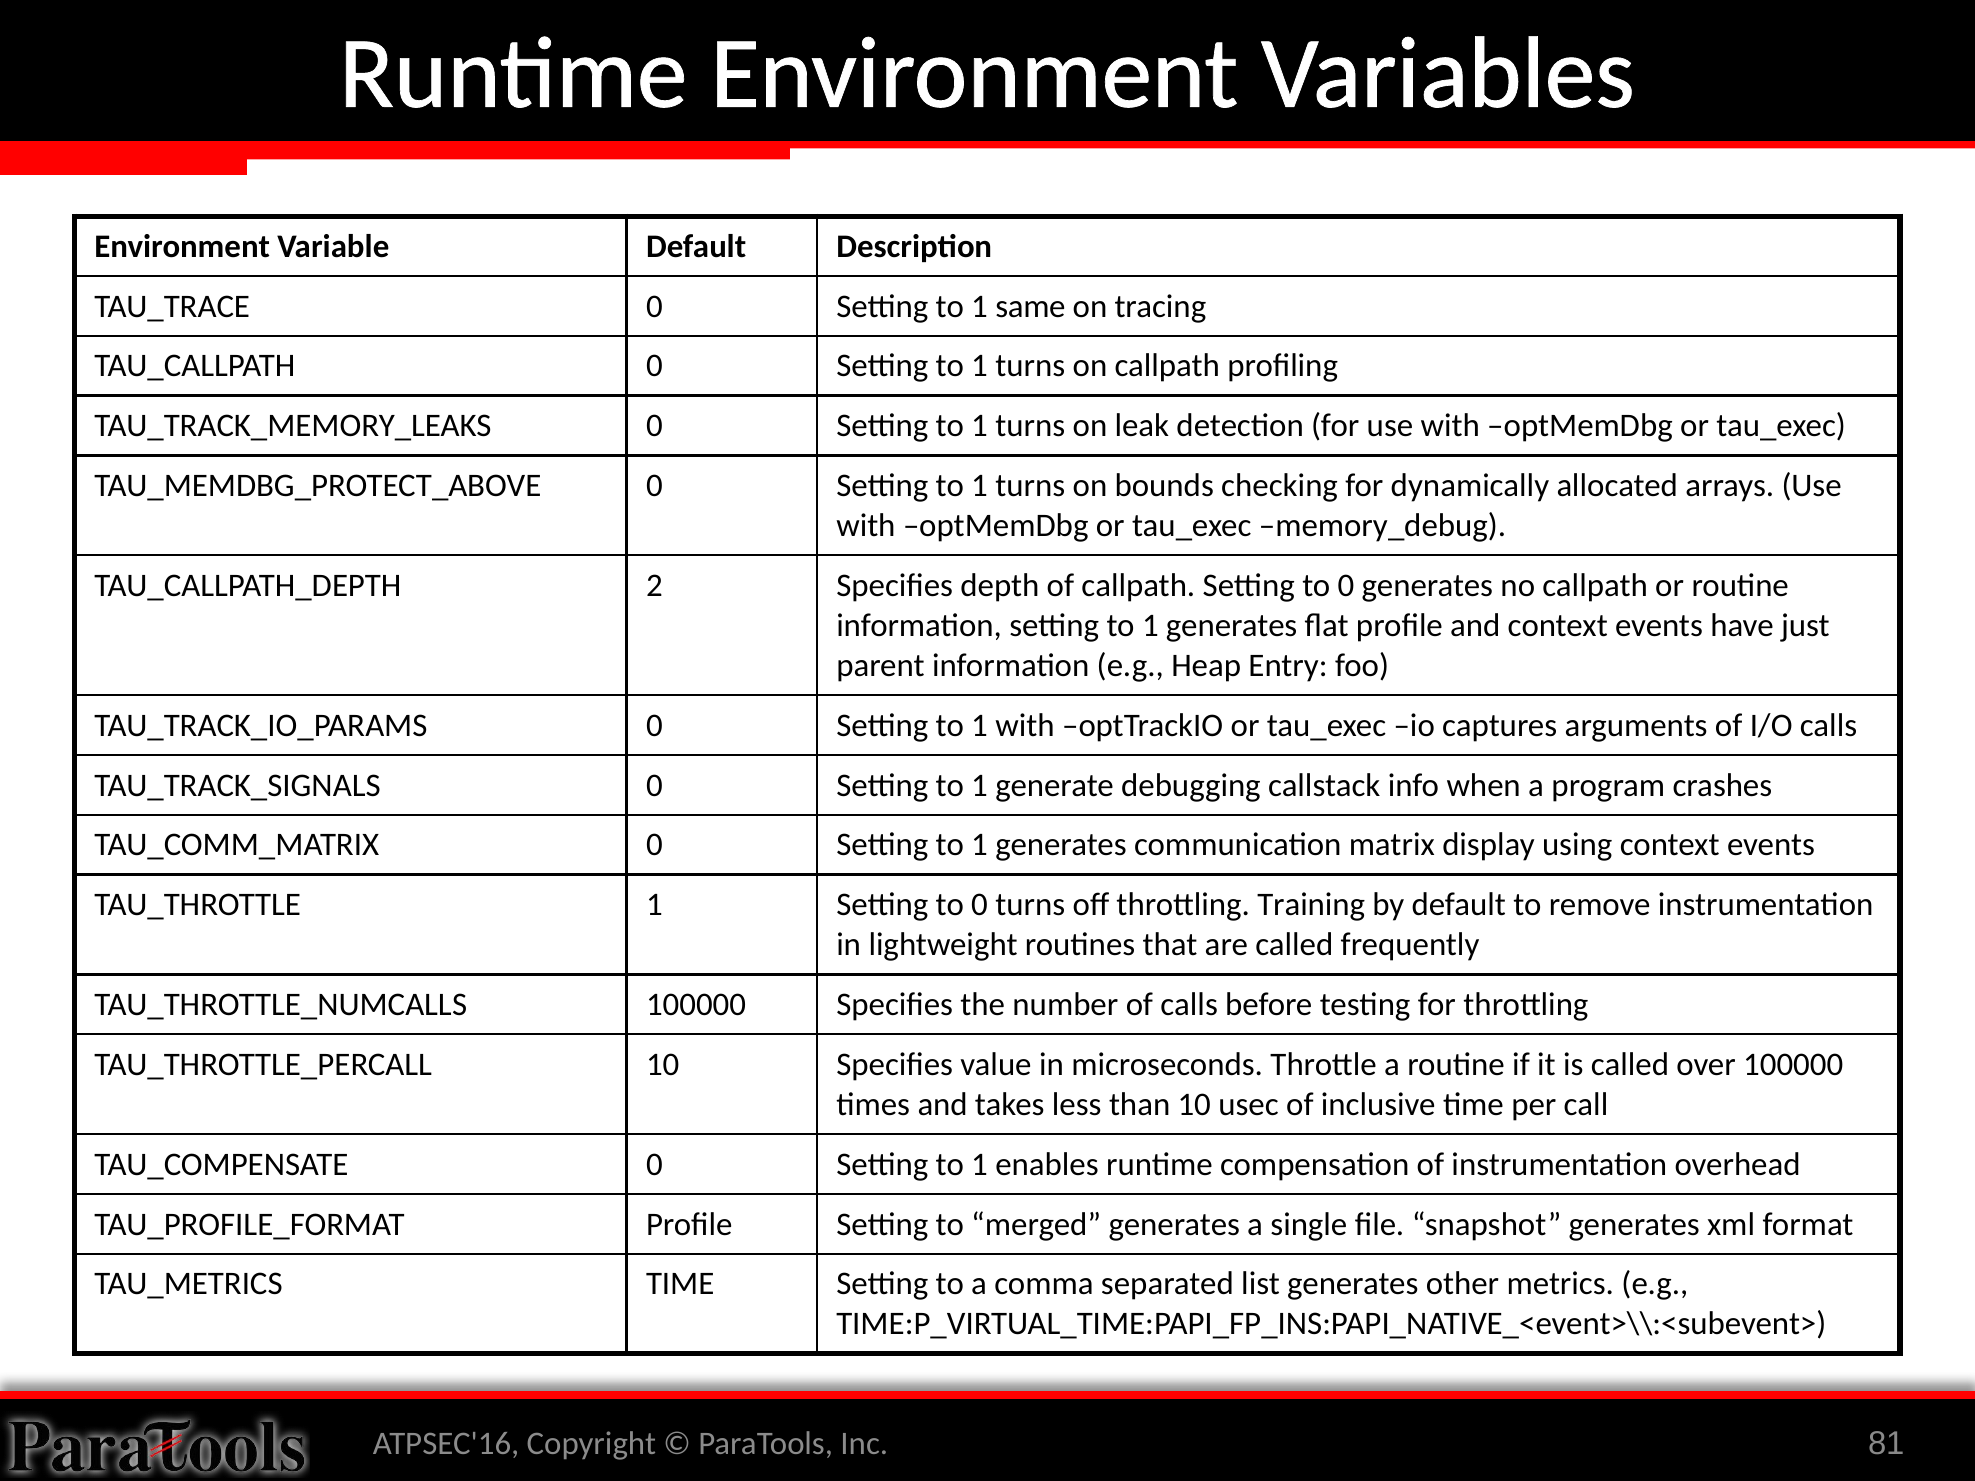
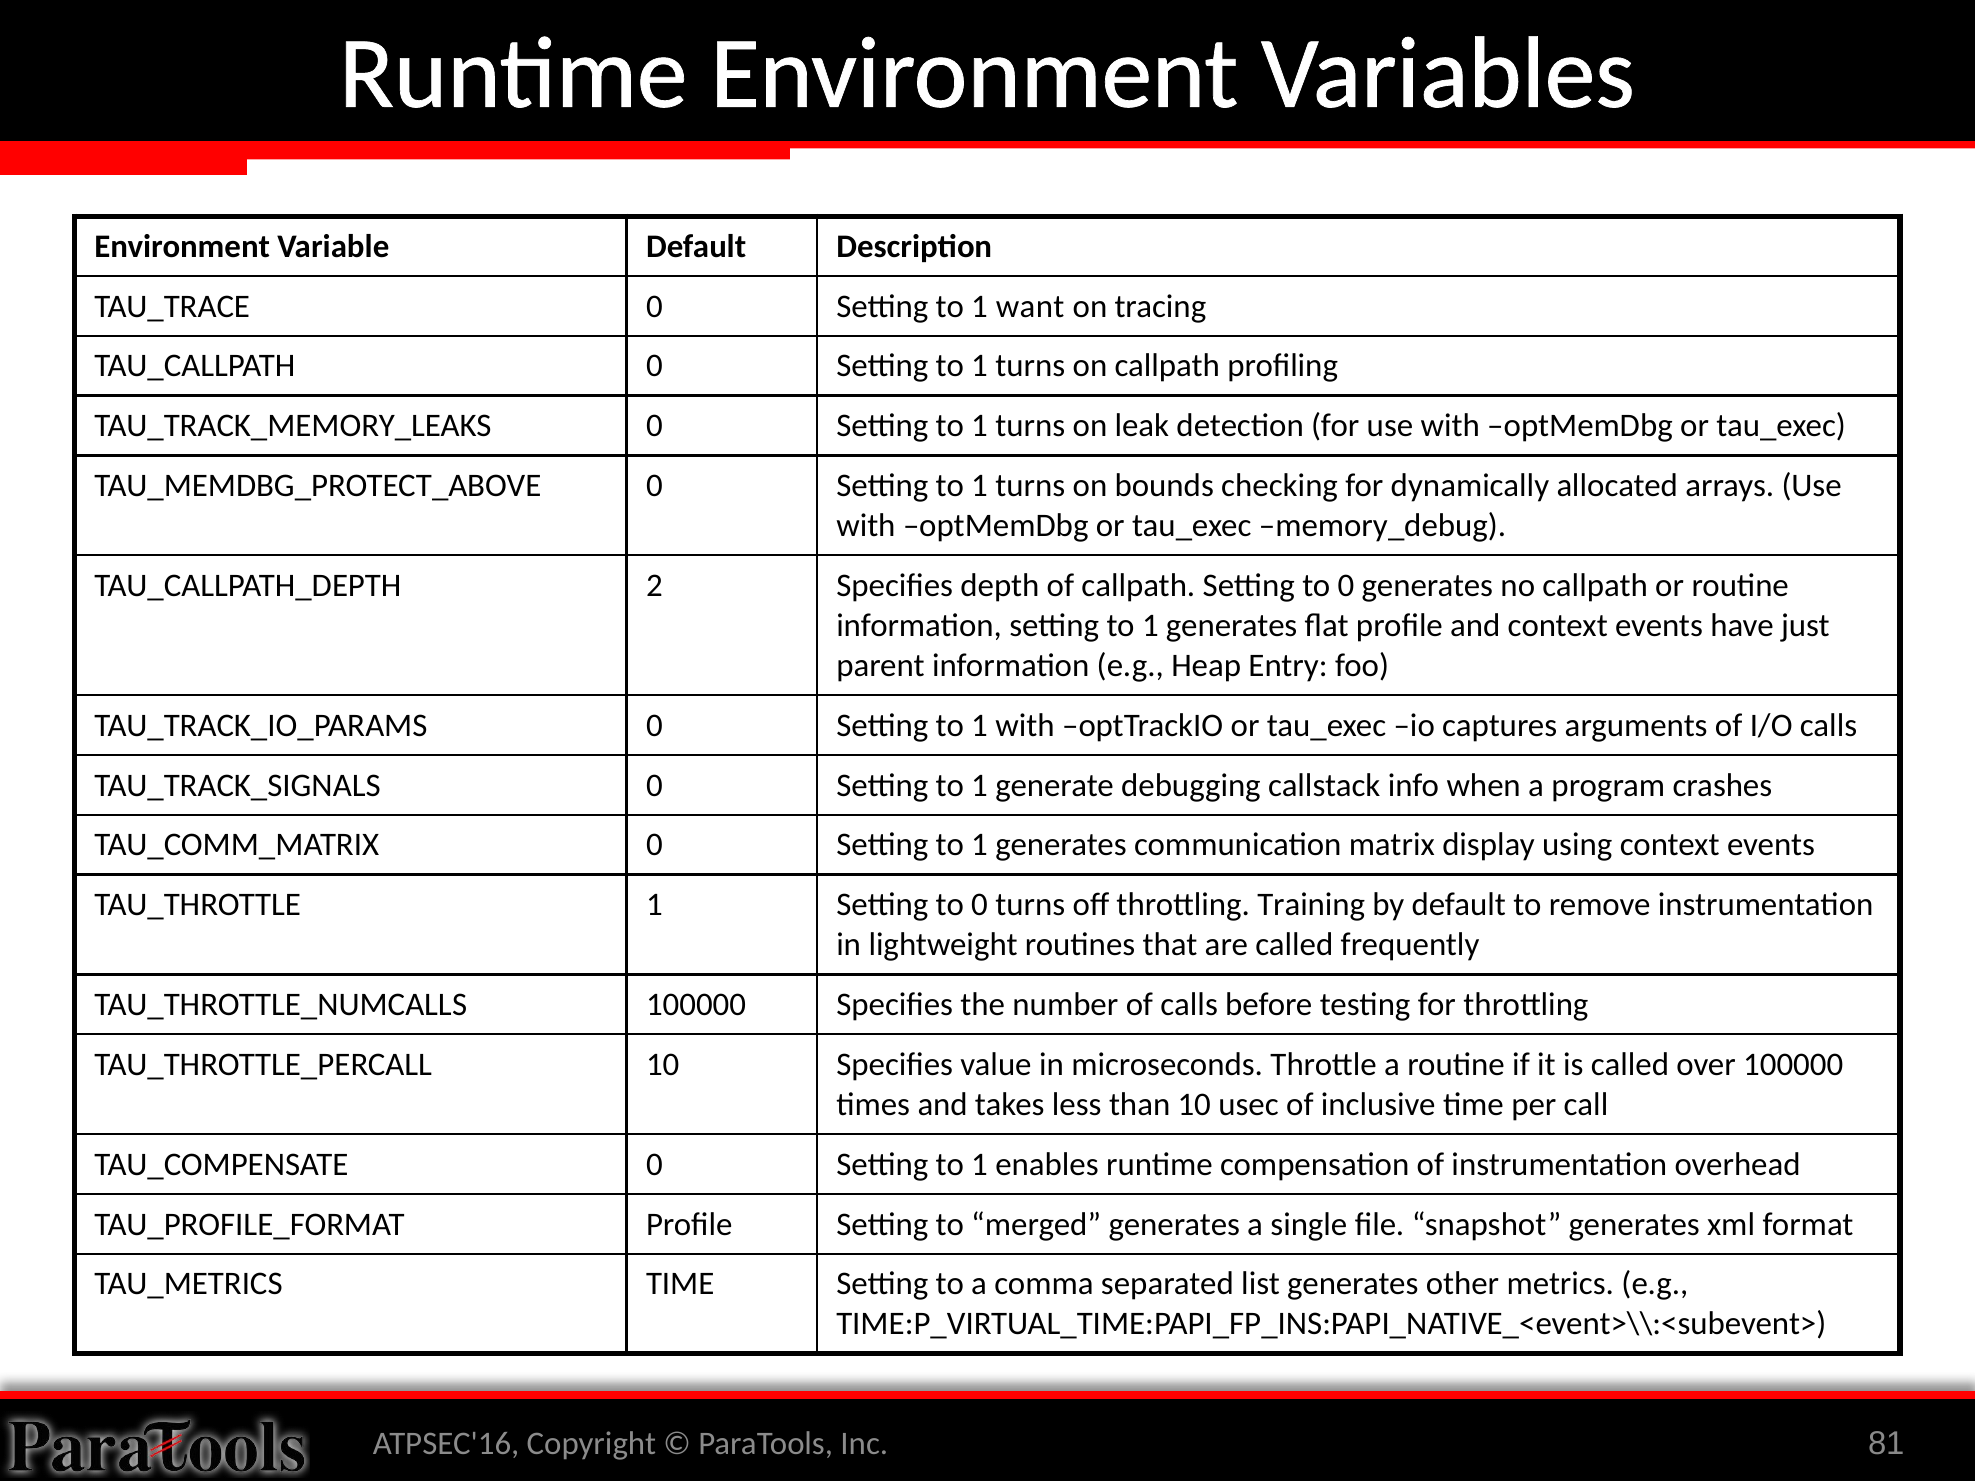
same: same -> want
